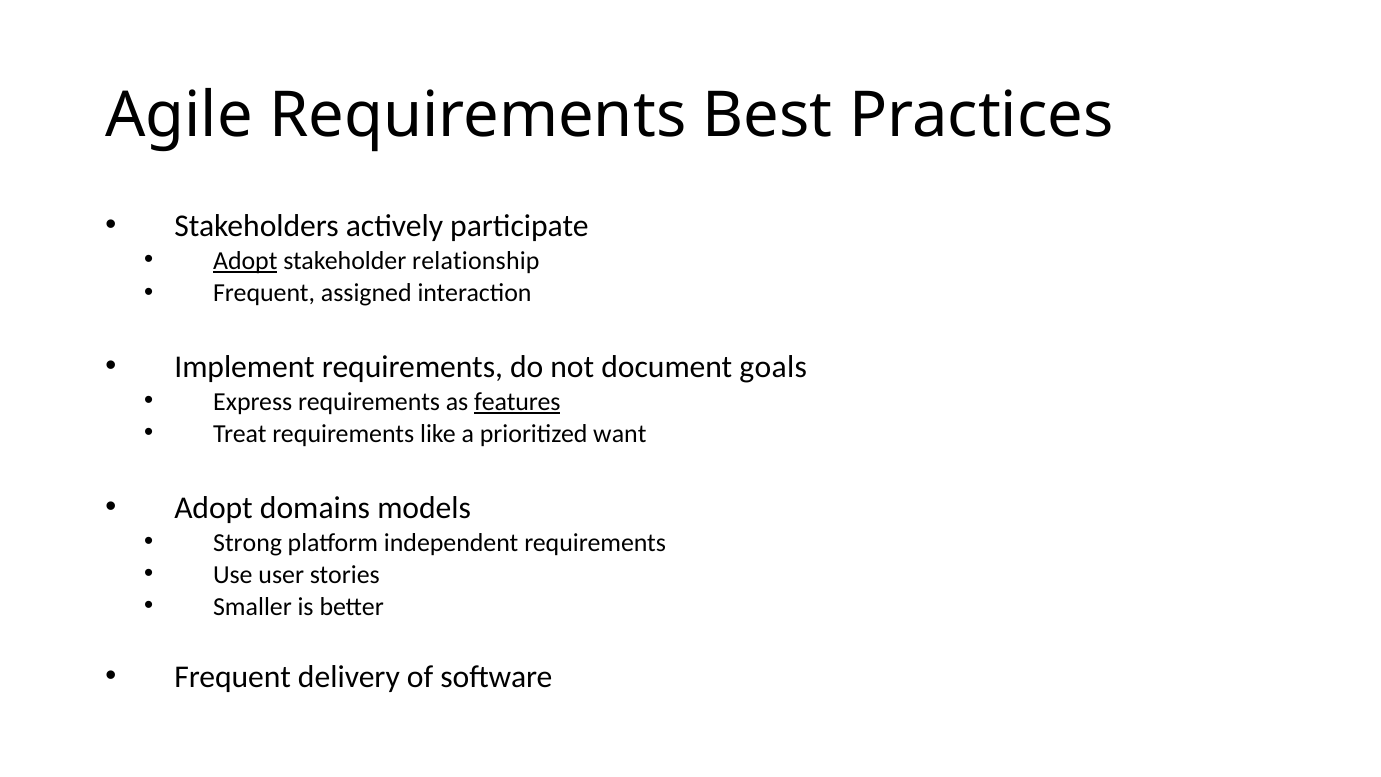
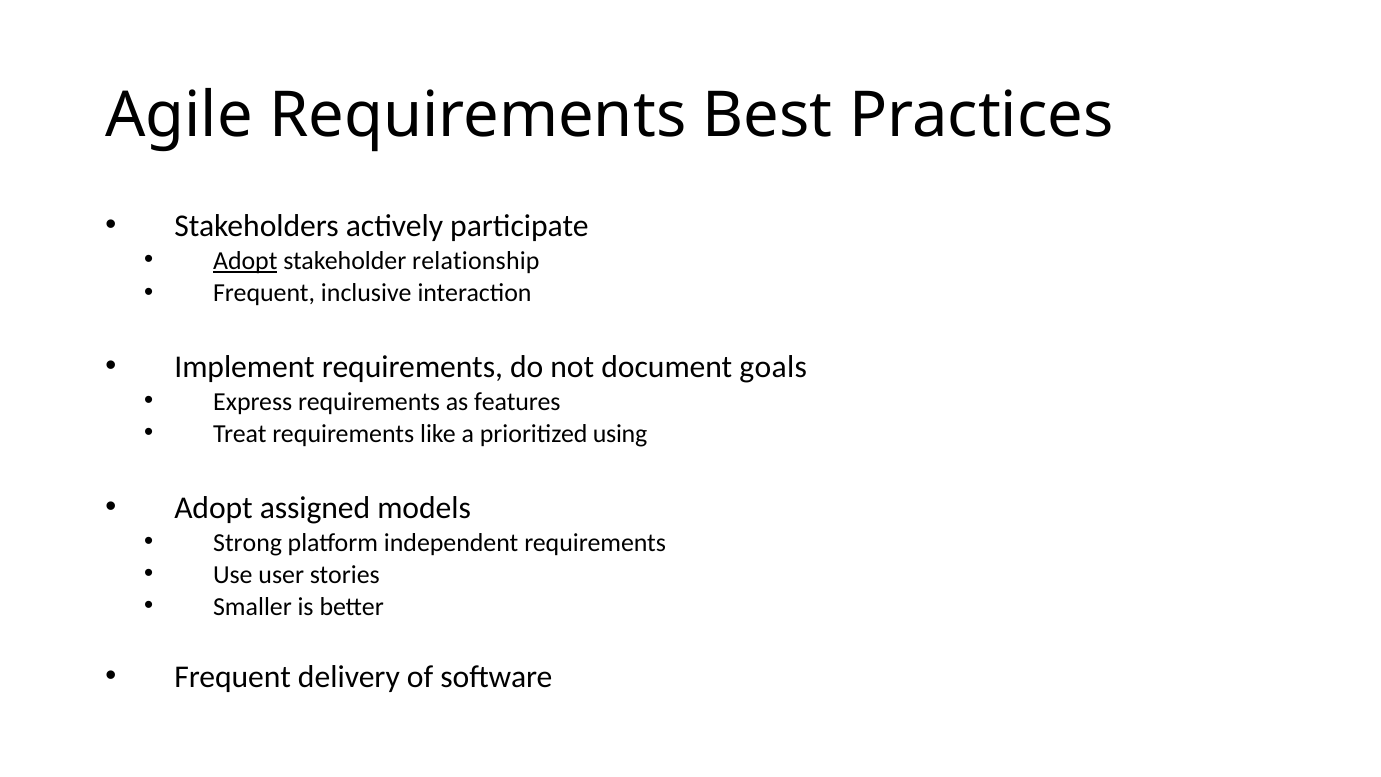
assigned: assigned -> inclusive
features underline: present -> none
want: want -> using
domains: domains -> assigned
